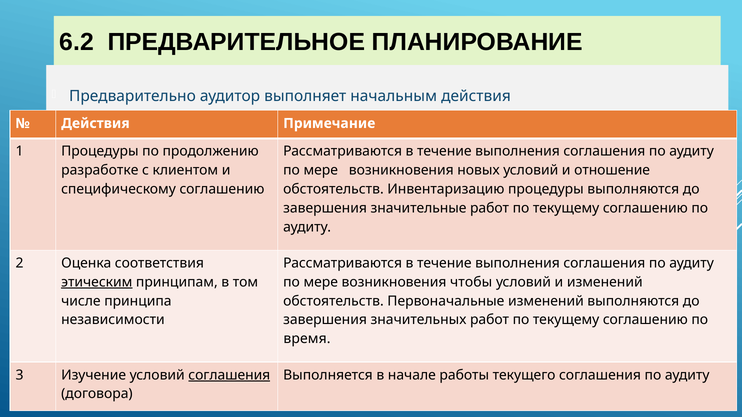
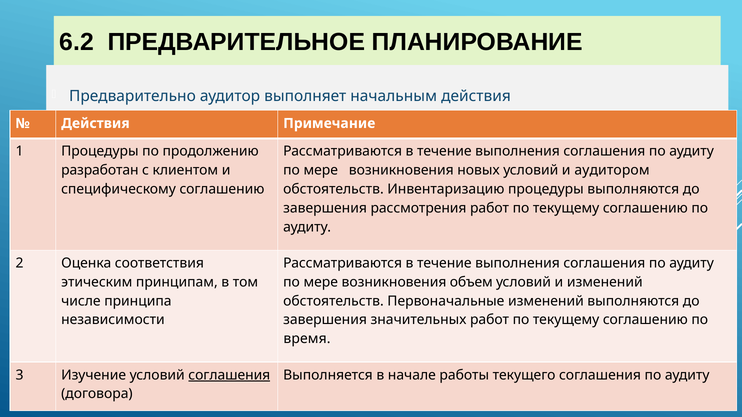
разработке: разработке -> разработан
отношение: отношение -> аудитором
значительные: значительные -> рассмотрения
этическим underline: present -> none
чтобы: чтобы -> объем
